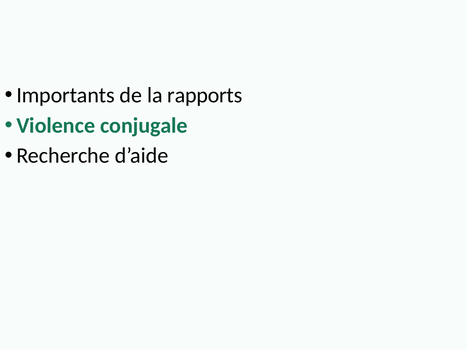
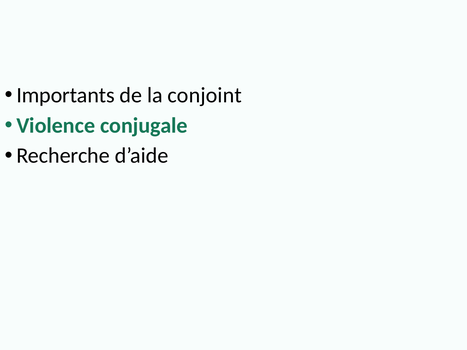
rapports: rapports -> conjoint
